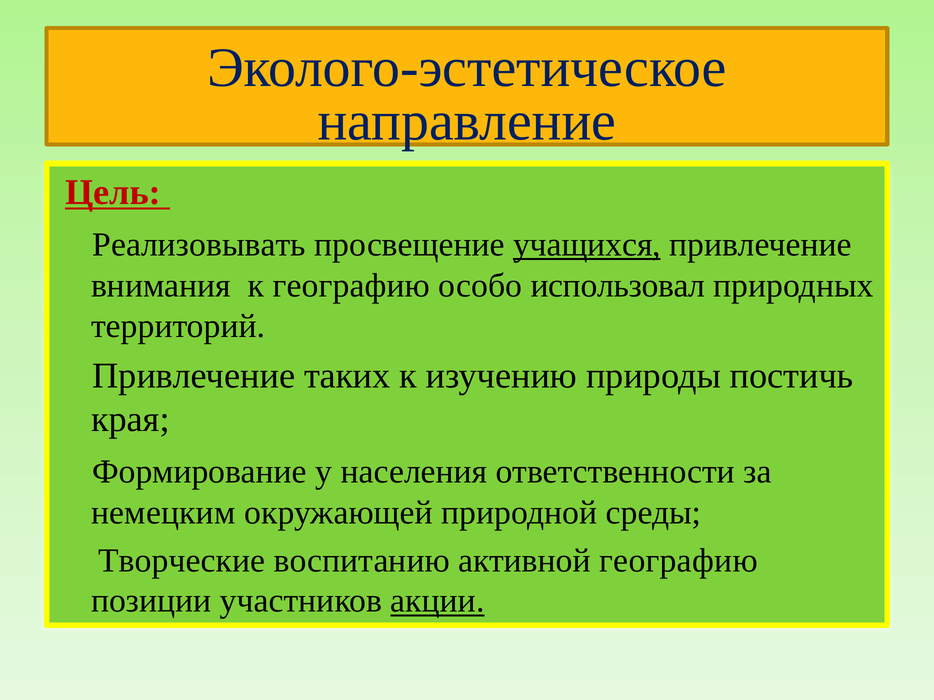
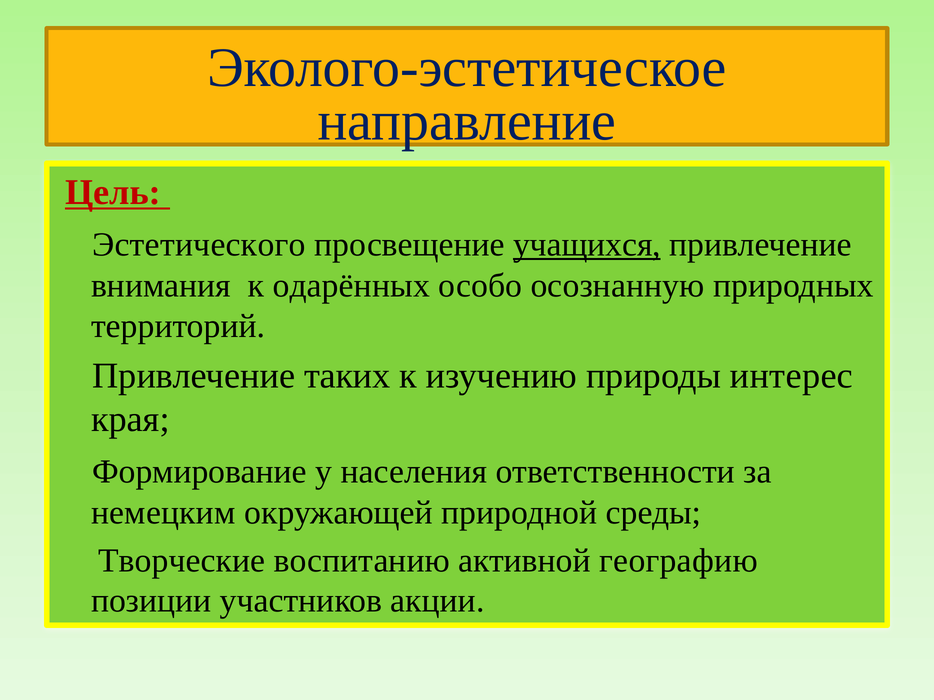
Реализовывать: Реализовывать -> Эстетического
к географию: географию -> одарённых
использовал: использовал -> осознанную
постичь: постичь -> интерес
акции underline: present -> none
